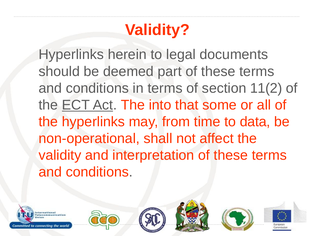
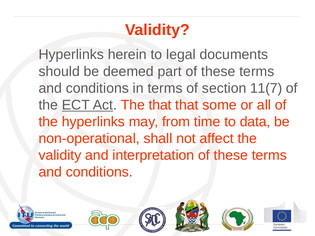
11(2: 11(2 -> 11(7
The into: into -> that
